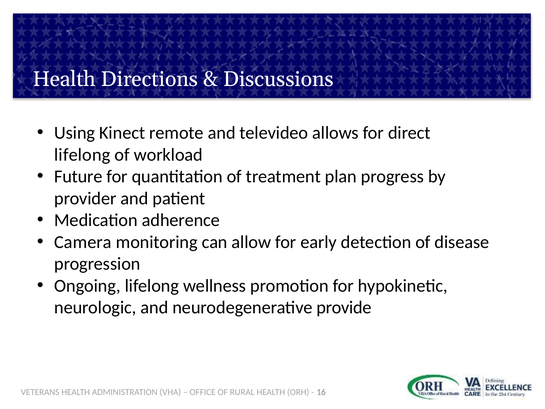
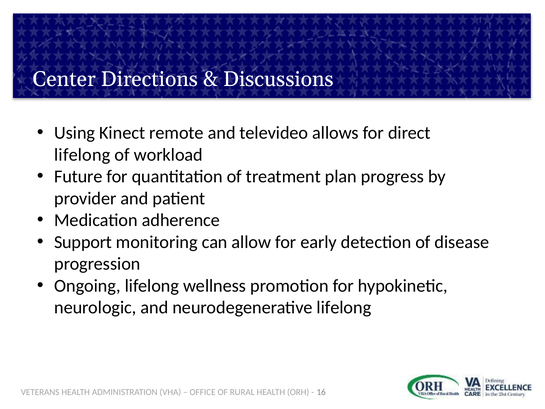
Health at (64, 79): Health -> Center
Camera: Camera -> Support
neurodegenerative provide: provide -> lifelong
